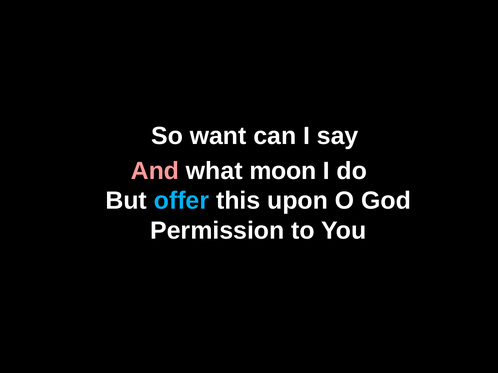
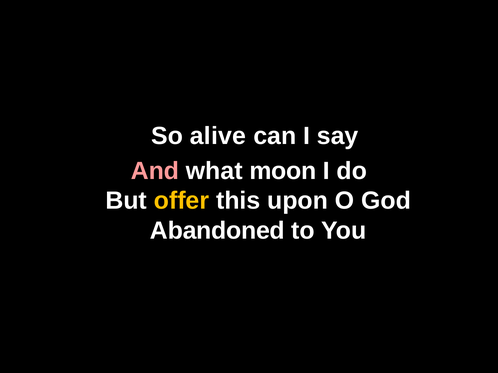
want: want -> alive
offer colour: light blue -> yellow
Permission: Permission -> Abandoned
